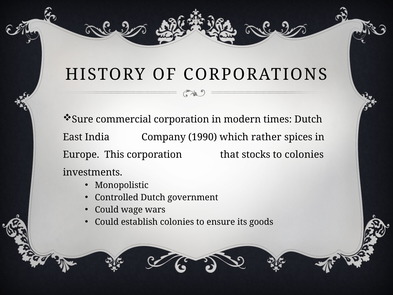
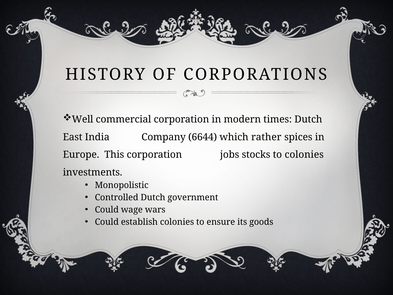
Sure: Sure -> Well
1990: 1990 -> 6644
that: that -> jobs
